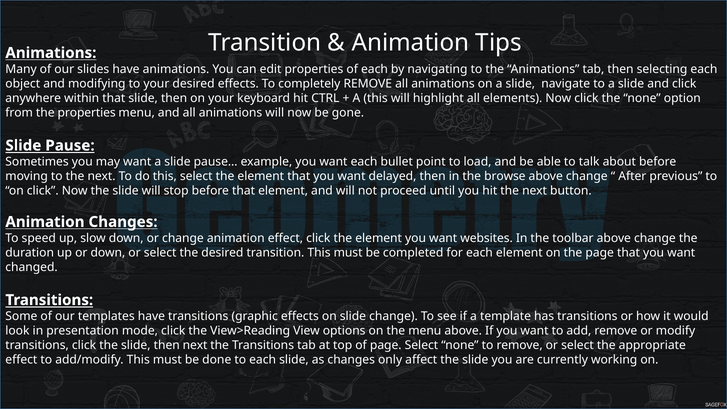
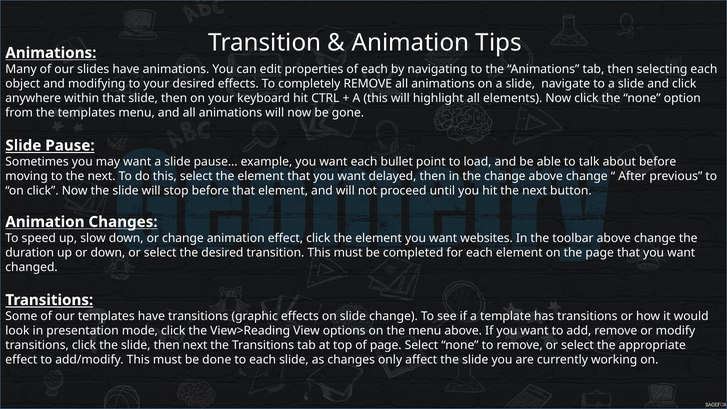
the properties: properties -> templates
the browse: browse -> change
